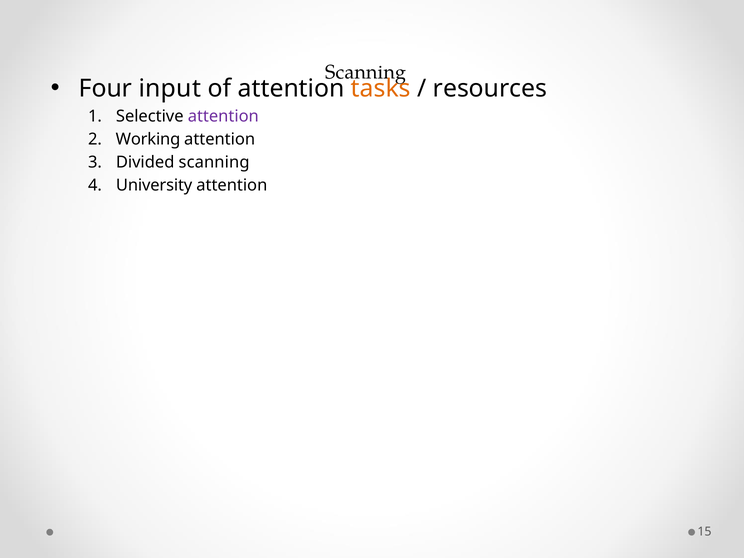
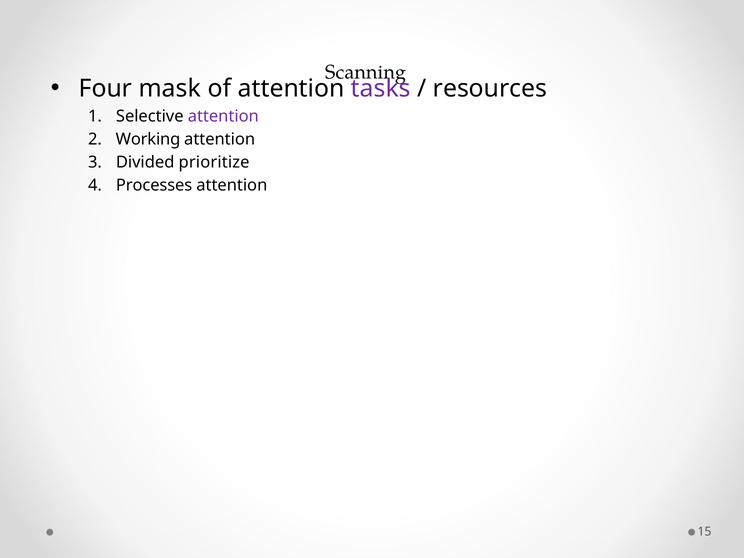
input: input -> mask
tasks colour: orange -> purple
Divided scanning: scanning -> prioritize
University: University -> Processes
